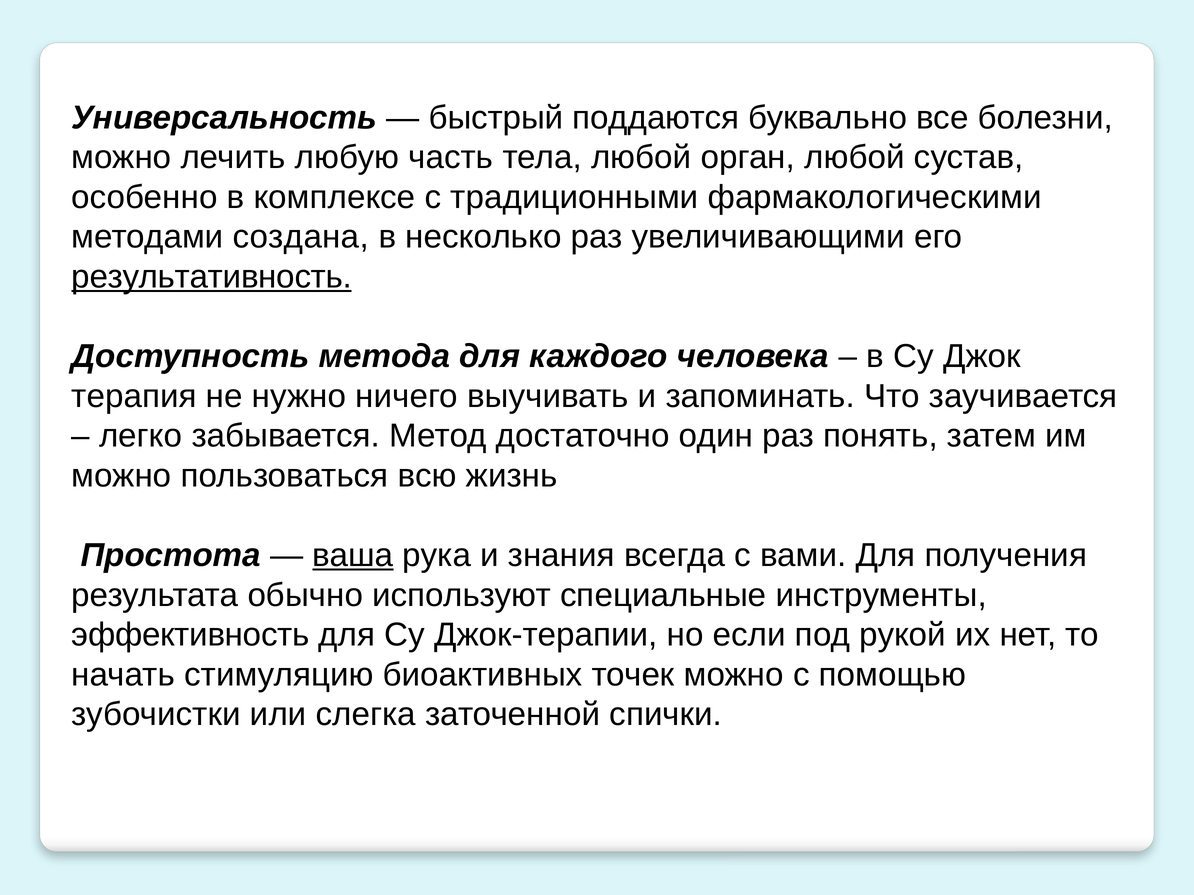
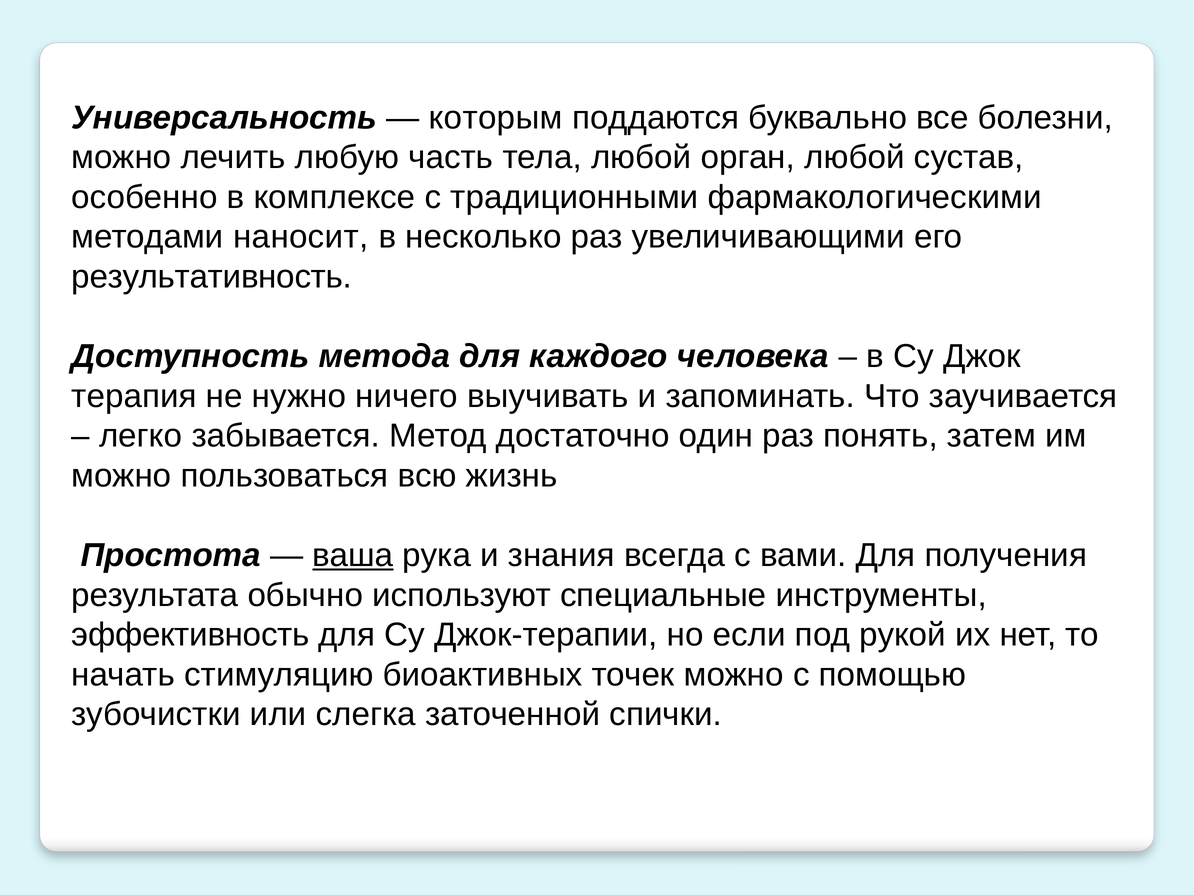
быстрый: быстрый -> которым
создана: создана -> наносит
результативность underline: present -> none
